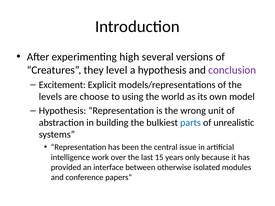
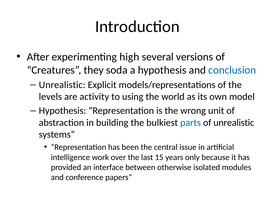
level: level -> soda
conclusion colour: purple -> blue
Excitement at (62, 85): Excitement -> Unrealistic
choose: choose -> activity
